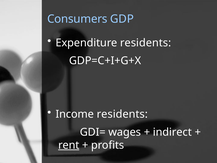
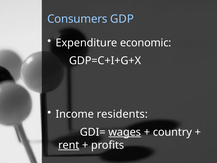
Expenditure residents: residents -> economic
wages underline: none -> present
indirect: indirect -> country
